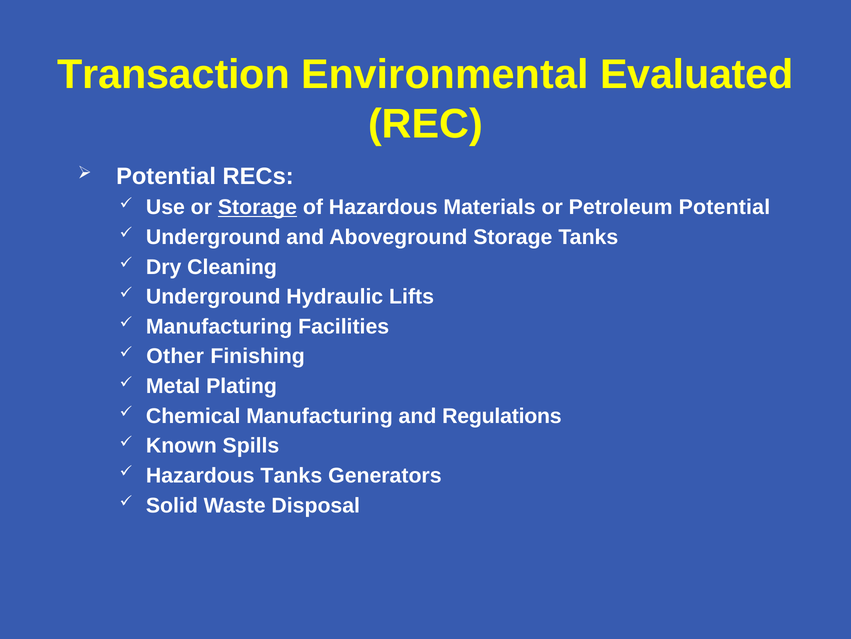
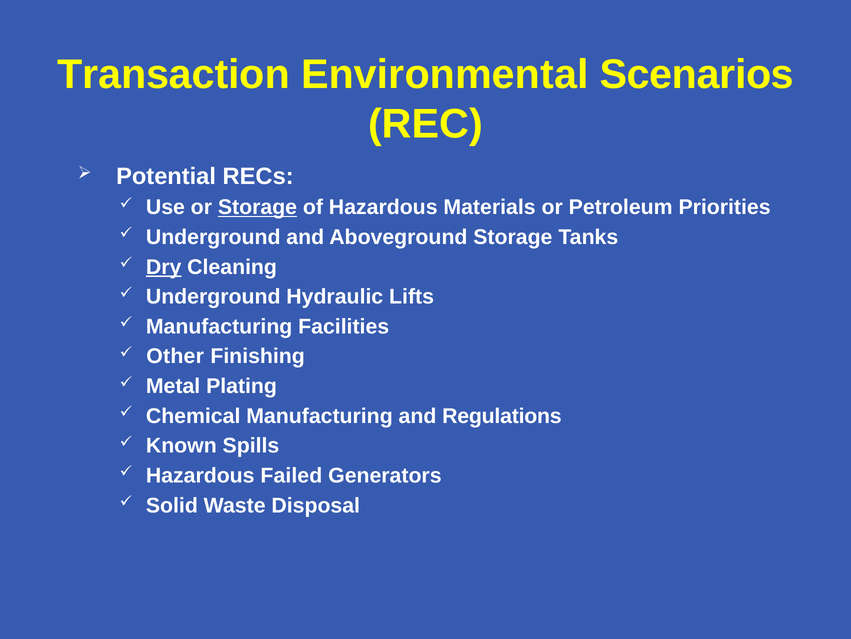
Evaluated: Evaluated -> Scenarios
Petroleum Potential: Potential -> Priorities
Dry underline: none -> present
Hazardous Tanks: Tanks -> Failed
